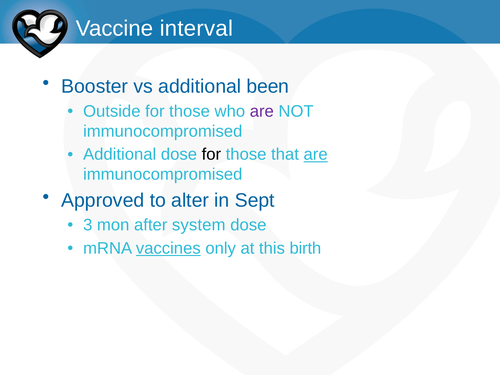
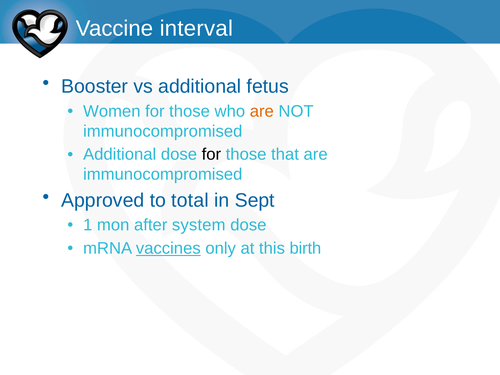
been: been -> fetus
Outside: Outside -> Women
are at (262, 111) colour: purple -> orange
are at (316, 154) underline: present -> none
alter: alter -> total
3: 3 -> 1
